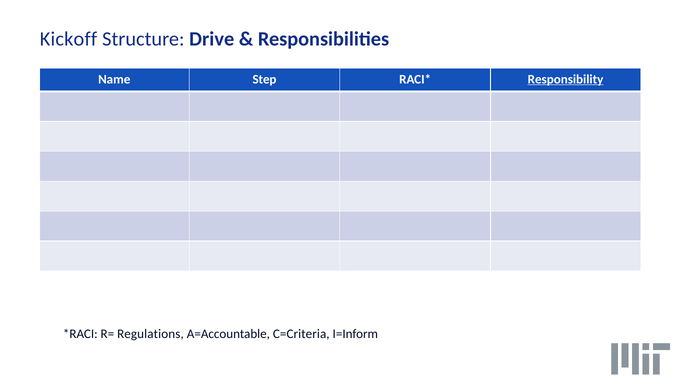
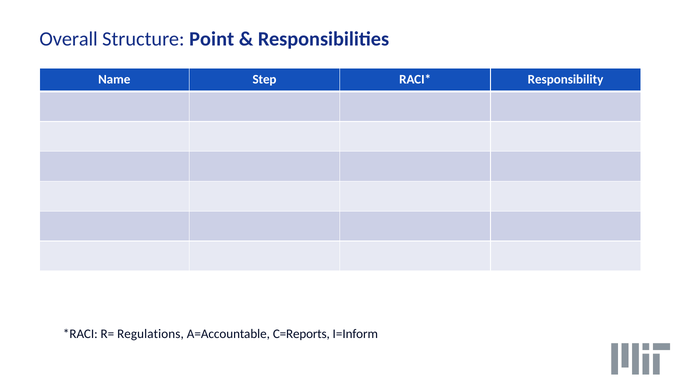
Kickoff: Kickoff -> Overall
Drive: Drive -> Point
Responsibility underline: present -> none
C=Criteria: C=Criteria -> C=Reports
